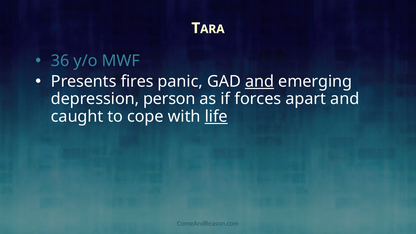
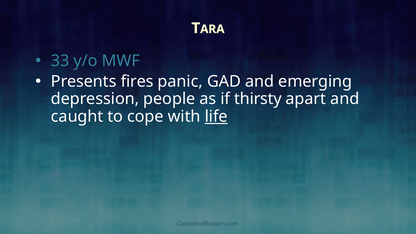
36: 36 -> 33
and at (260, 81) underline: present -> none
person: person -> people
forces: forces -> thirsty
